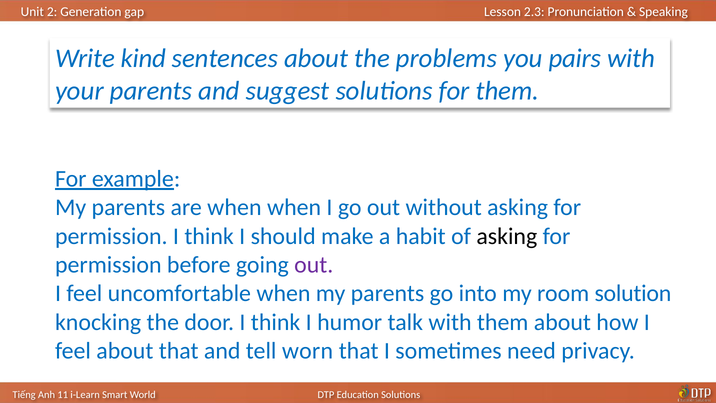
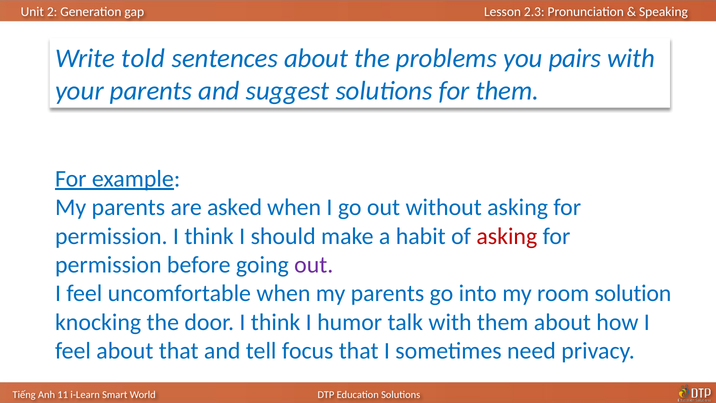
kind: kind -> told
are when: when -> asked
asking at (507, 236) colour: black -> red
worn: worn -> focus
